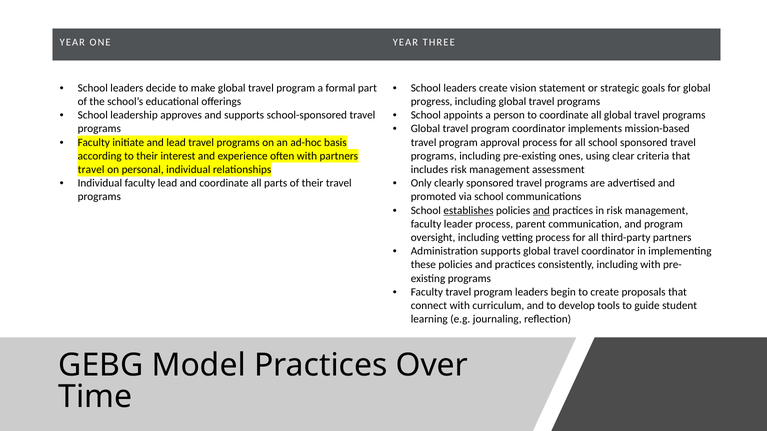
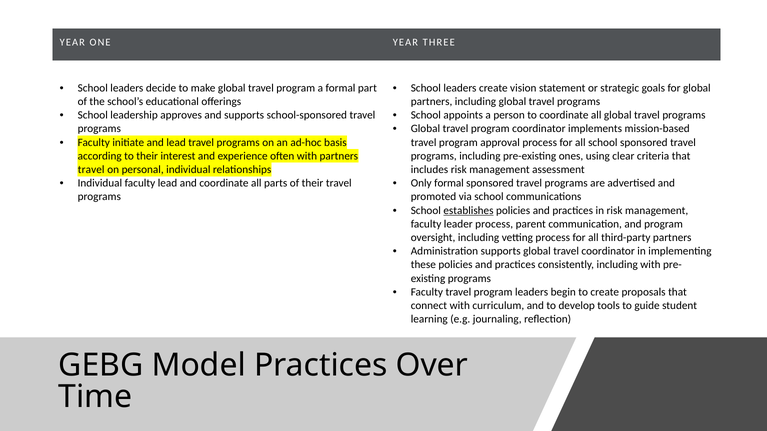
progress at (432, 102): progress -> partners
Only clearly: clearly -> formal
and at (541, 211) underline: present -> none
